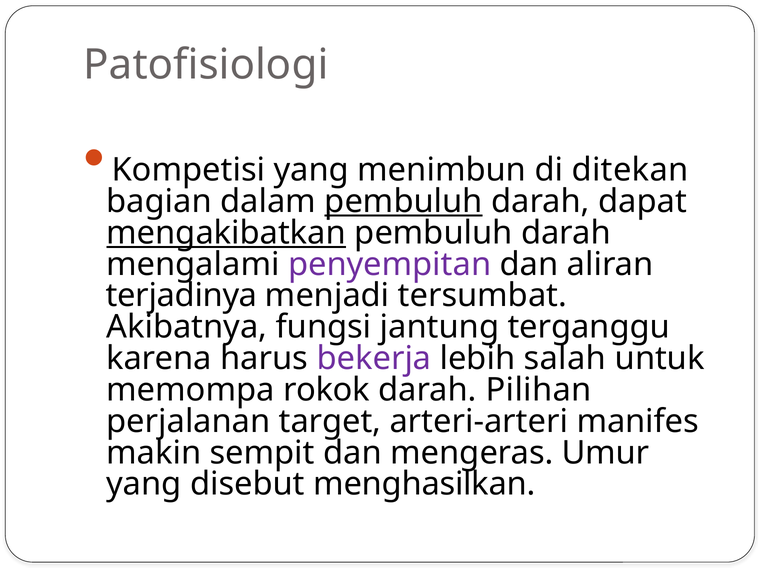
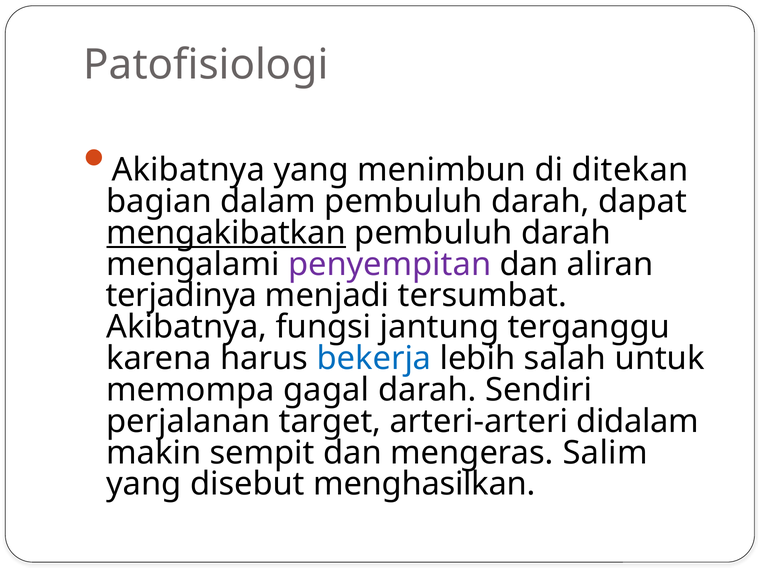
Kompetisi at (188, 170): Kompetisi -> Akibatnya
pembuluh at (404, 201) underline: present -> none
bekerja colour: purple -> blue
rokok: rokok -> gagal
Pilihan: Pilihan -> Sendiri
manifes: manifes -> didalam
Umur: Umur -> Salim
